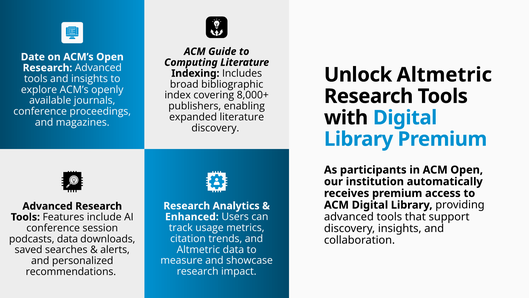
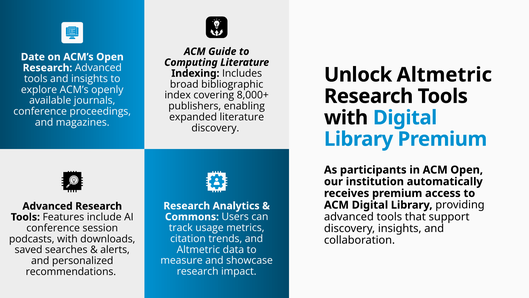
Enhanced: Enhanced -> Commons
podcasts data: data -> with
